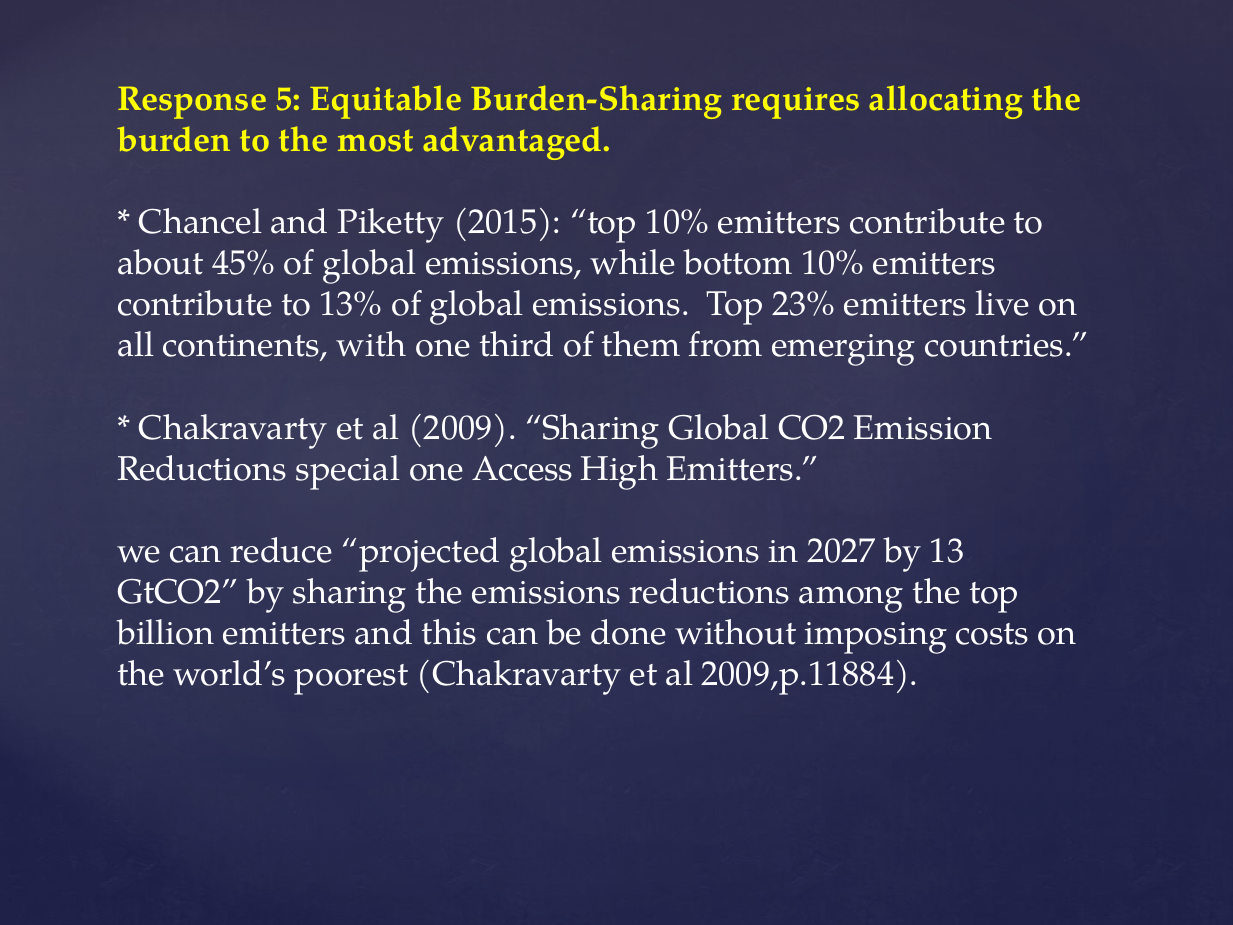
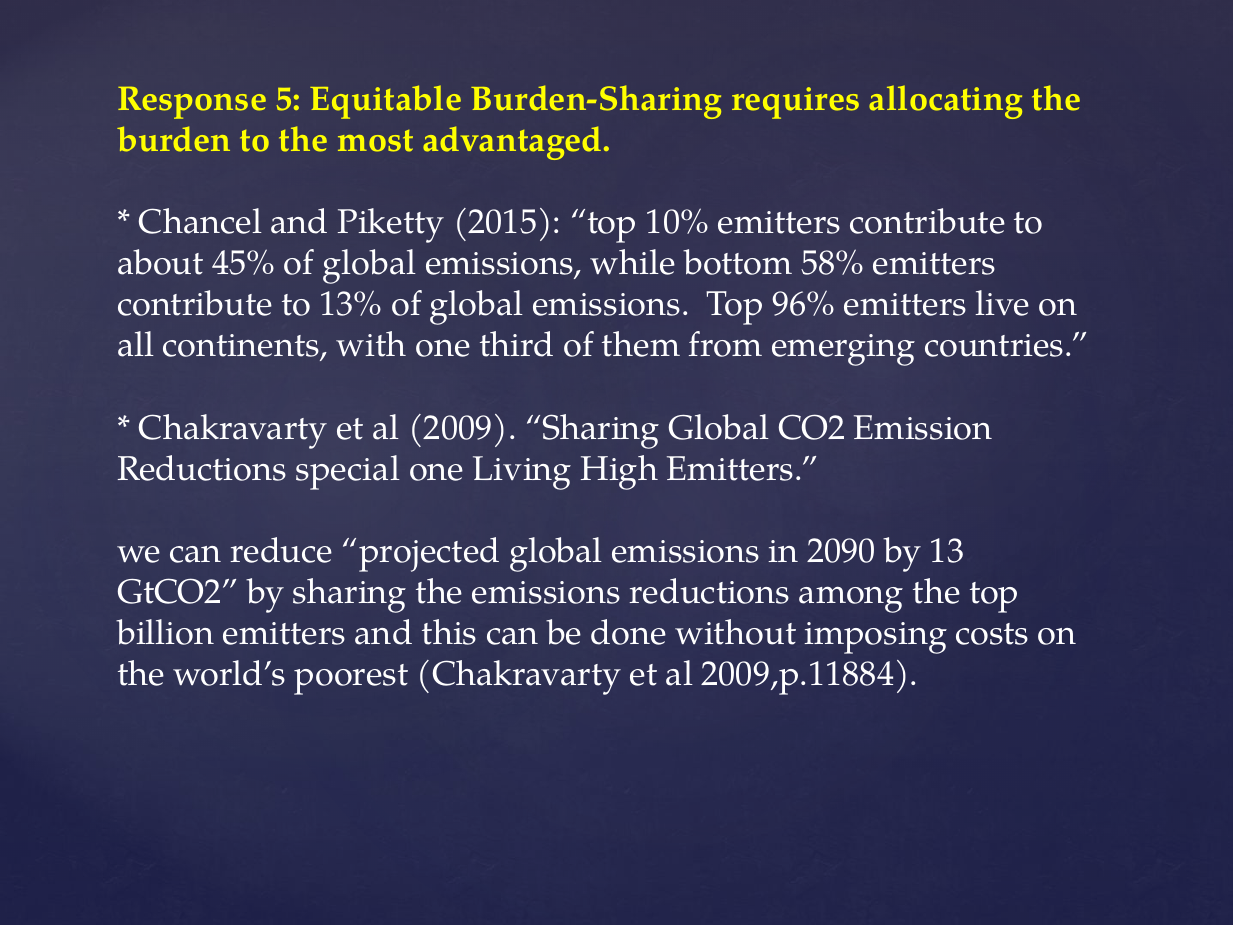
bottom 10%: 10% -> 58%
23%: 23% -> 96%
Access: Access -> Living
2027: 2027 -> 2090
